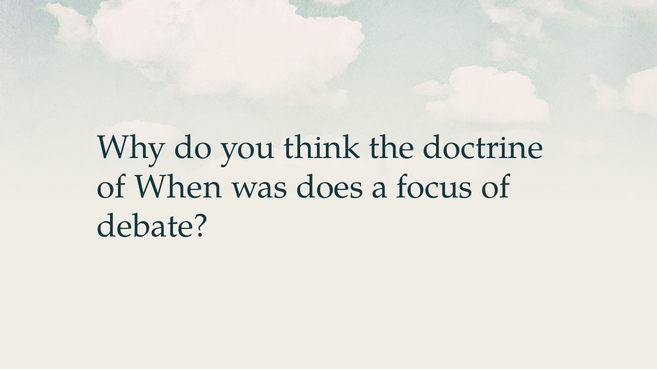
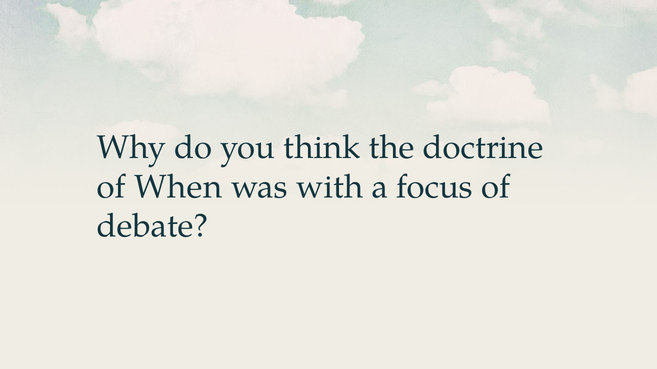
does: does -> with
